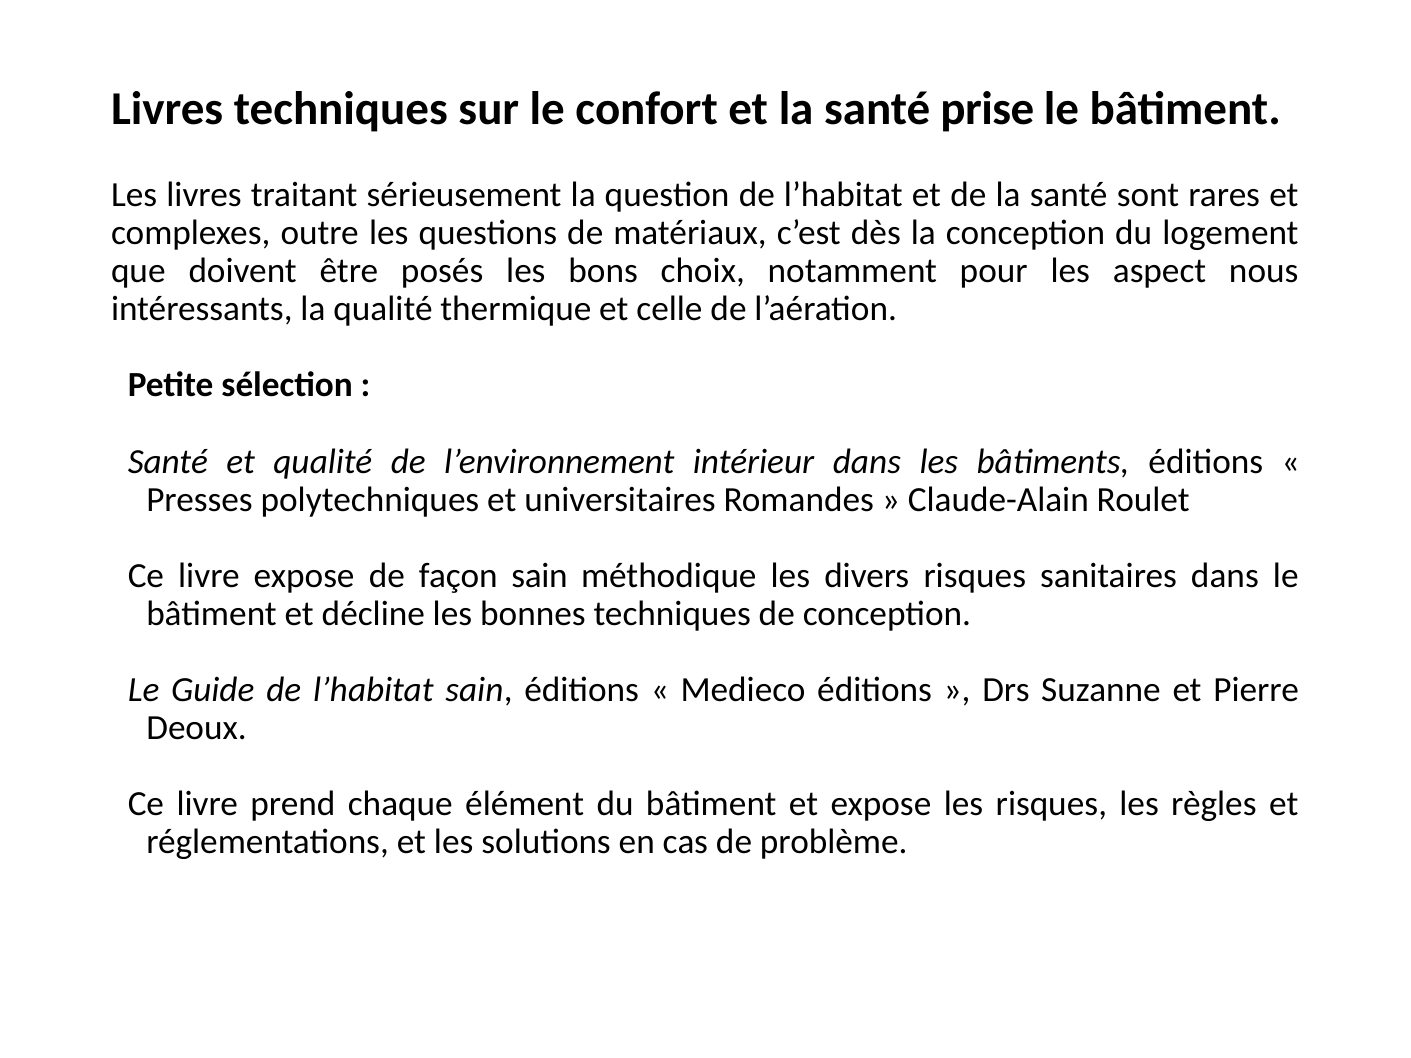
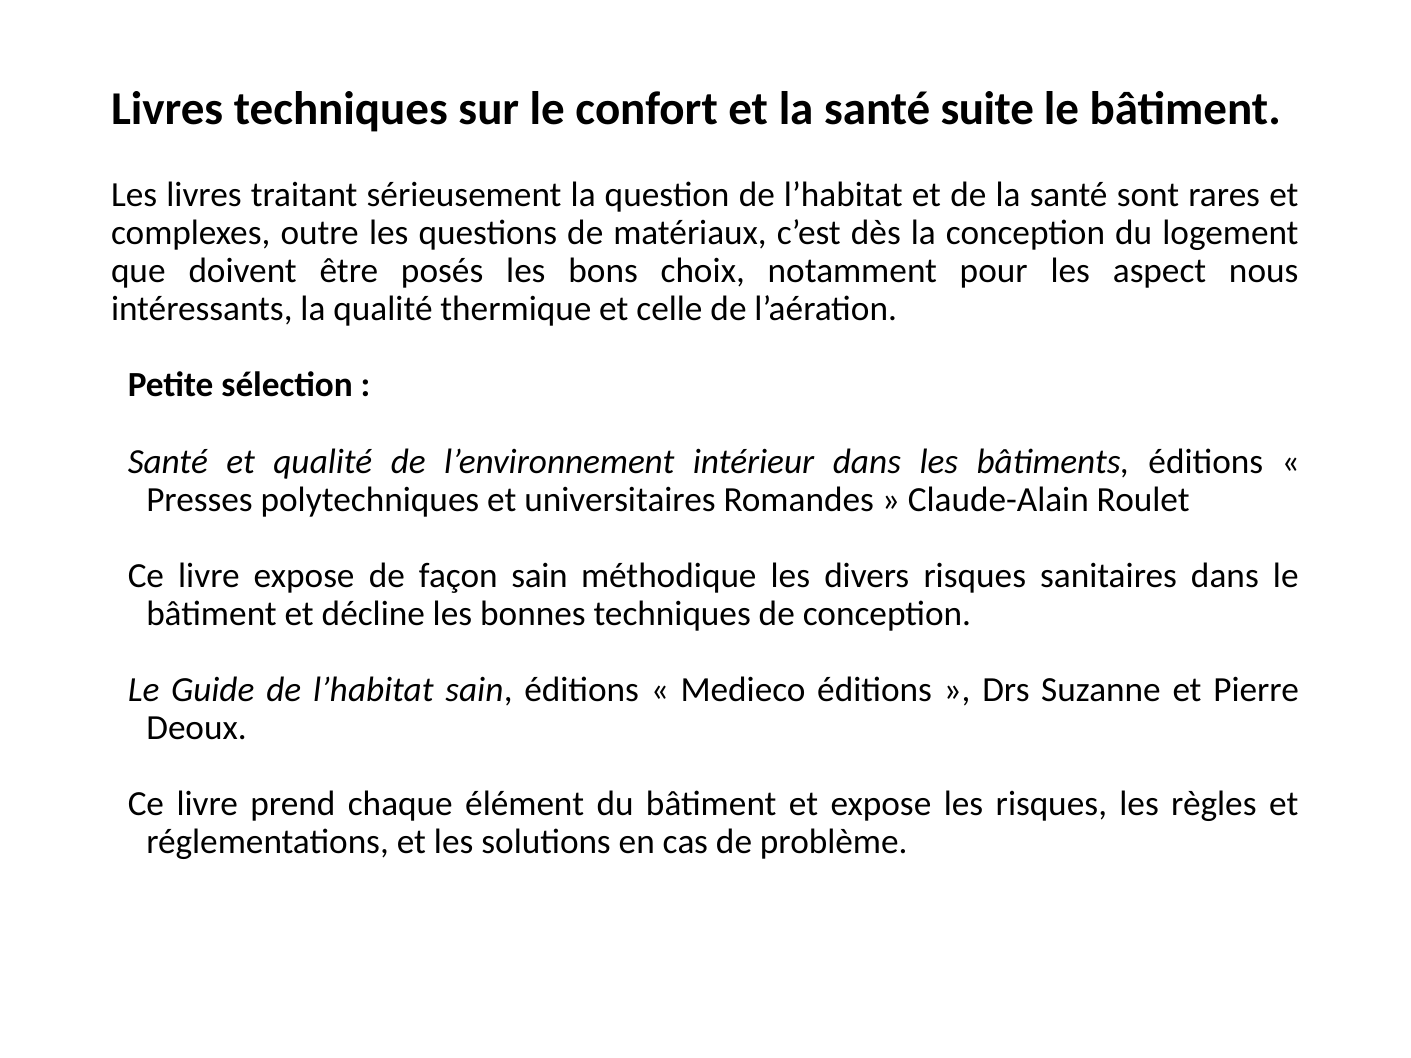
prise: prise -> suite
